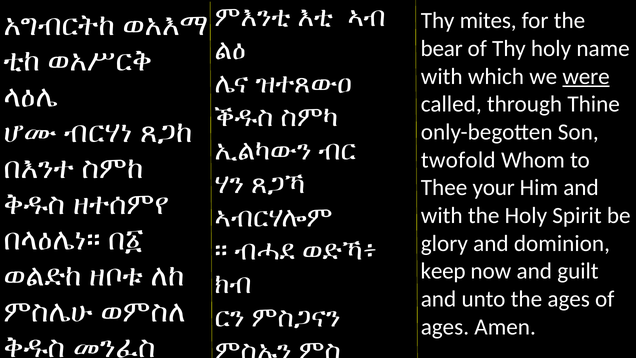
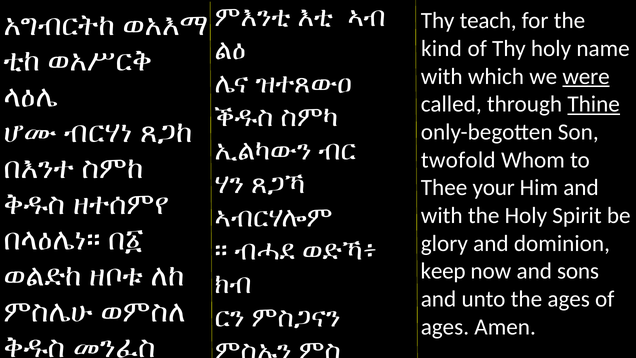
mites: mites -> teach
bear: bear -> kind
Thine underline: none -> present
guilt: guilt -> sons
